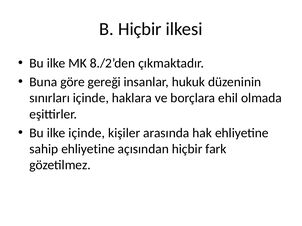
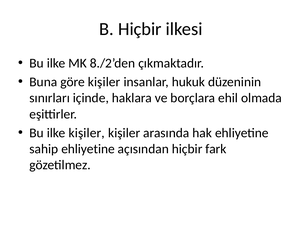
göre gereği: gereği -> kişiler
ilke içinde: içinde -> kişiler
